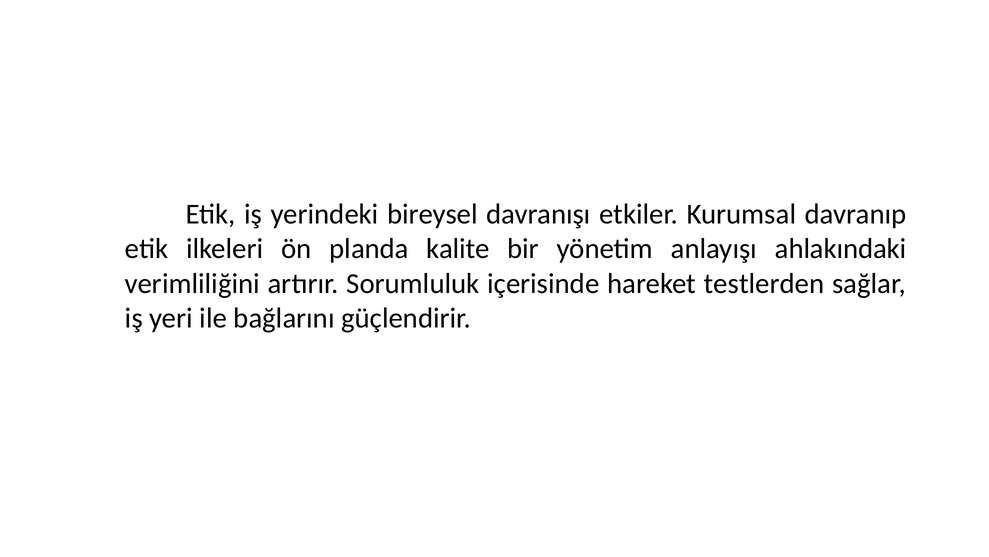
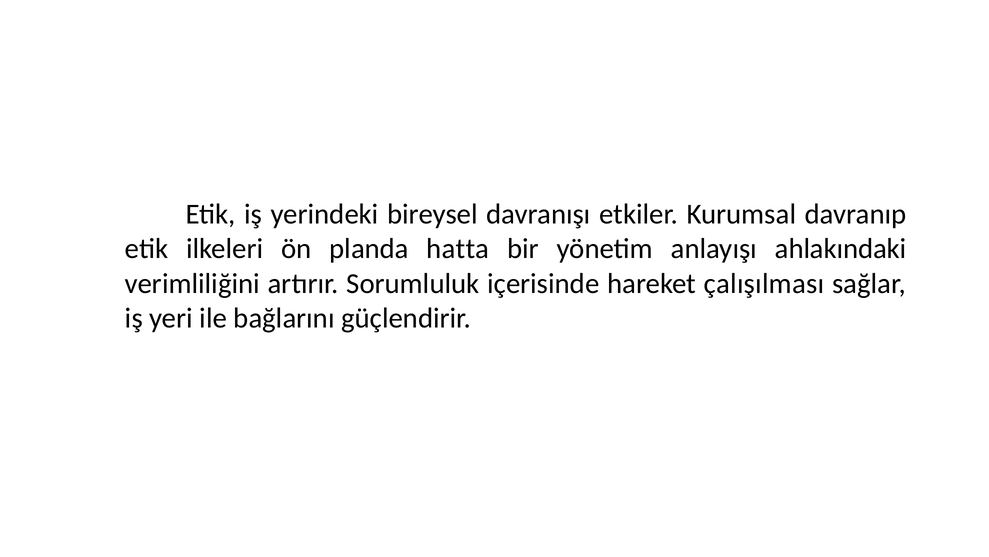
kalite: kalite -> hatta
testlerden: testlerden -> çalışılması
